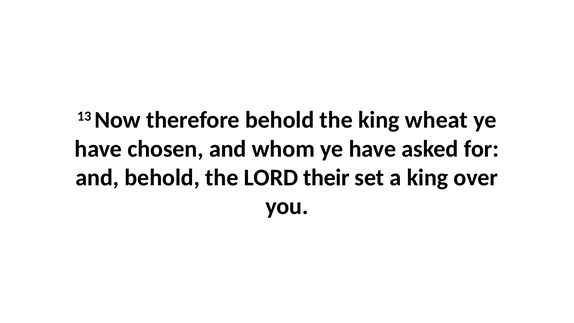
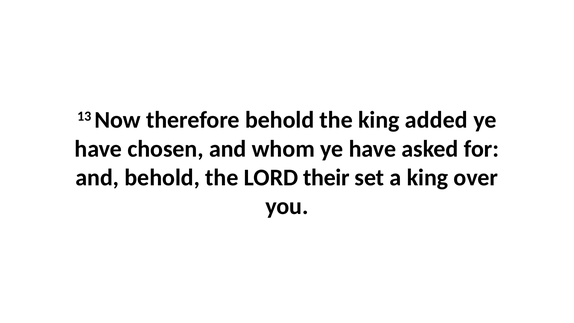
wheat: wheat -> added
